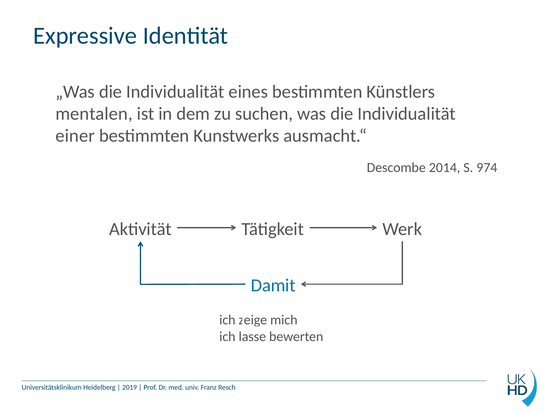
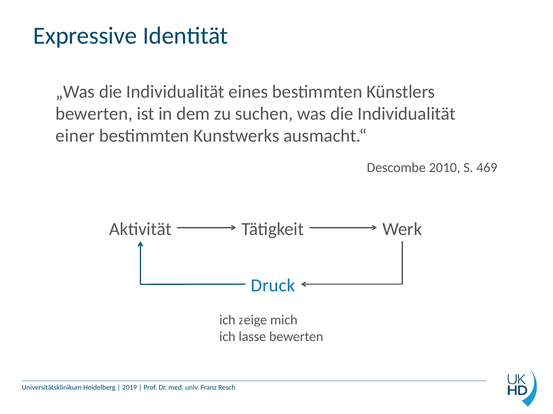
mentalen at (94, 114): mentalen -> bewerten
2014: 2014 -> 2010
974: 974 -> 469
Damit: Damit -> Druck
